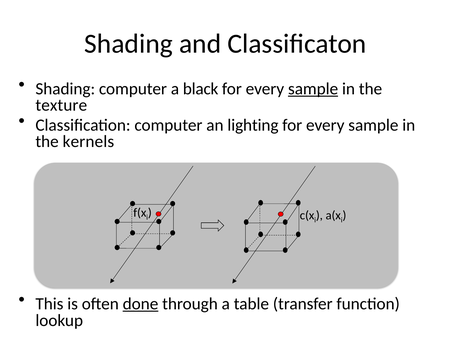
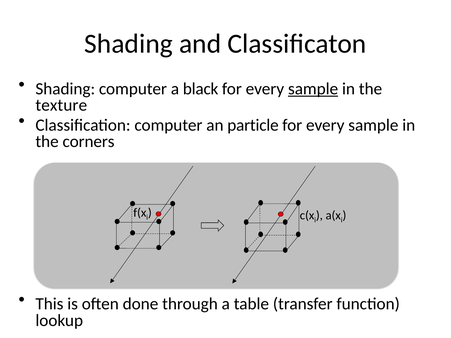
lighting: lighting -> particle
kernels: kernels -> corners
done underline: present -> none
